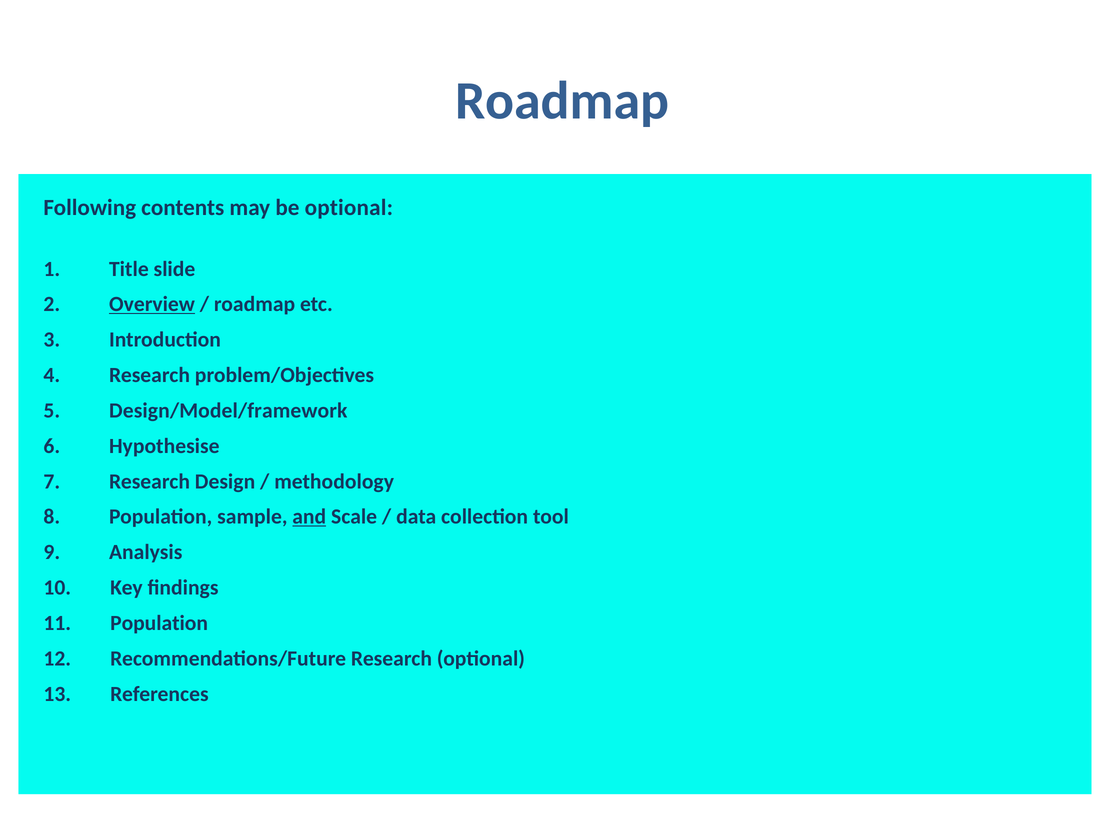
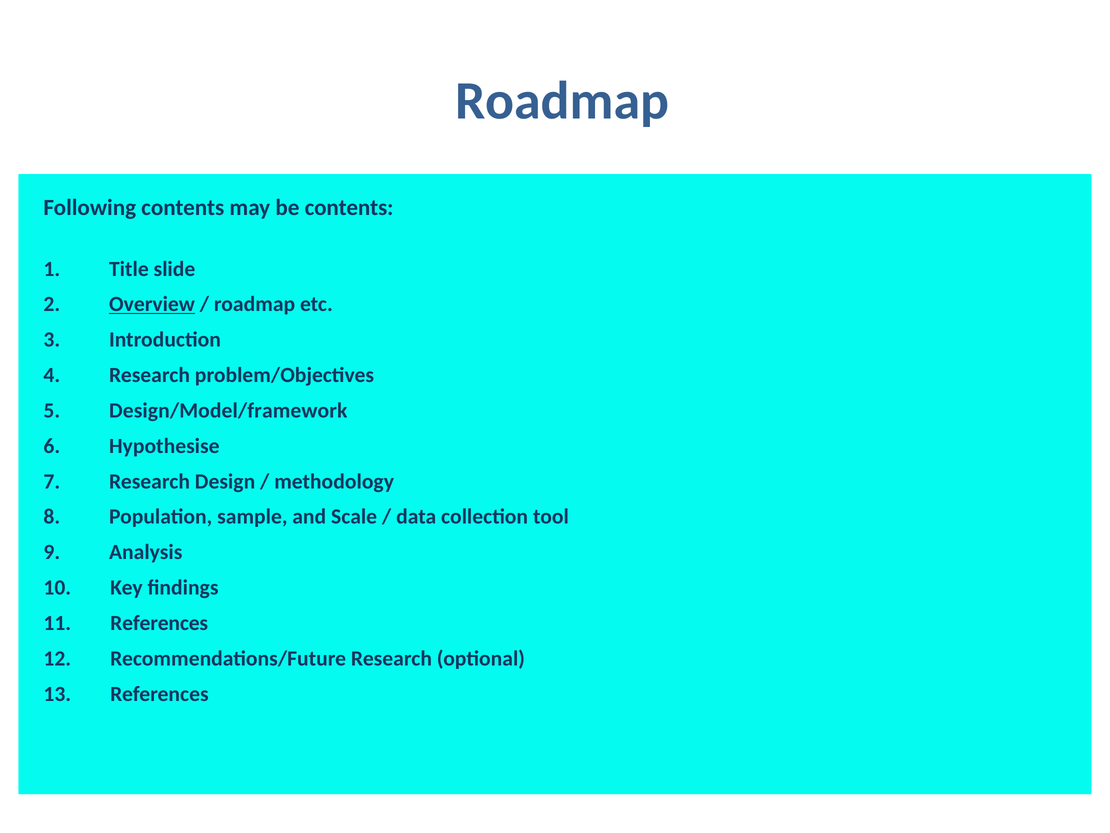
be optional: optional -> contents
and underline: present -> none
11 Population: Population -> References
